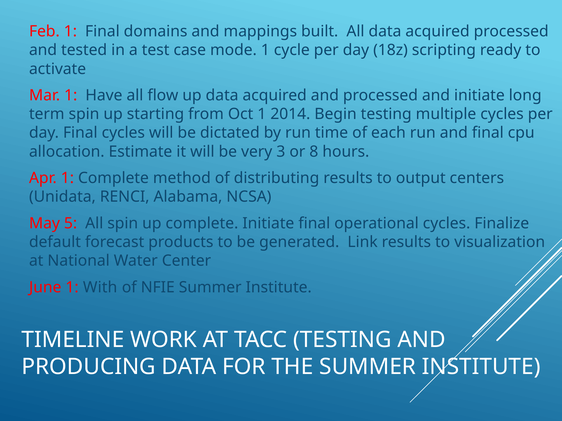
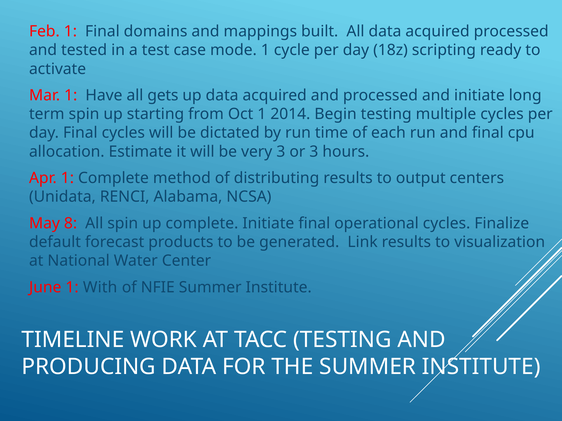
flow: flow -> gets
or 8: 8 -> 3
5: 5 -> 8
